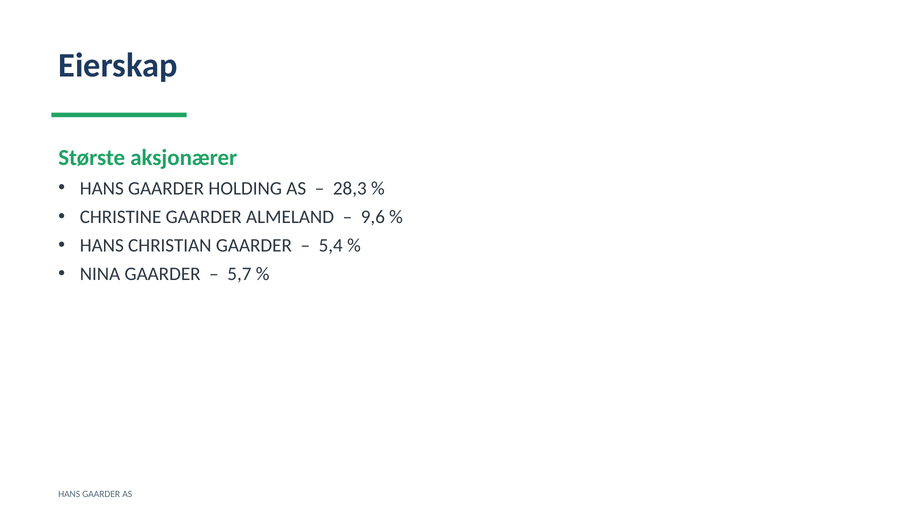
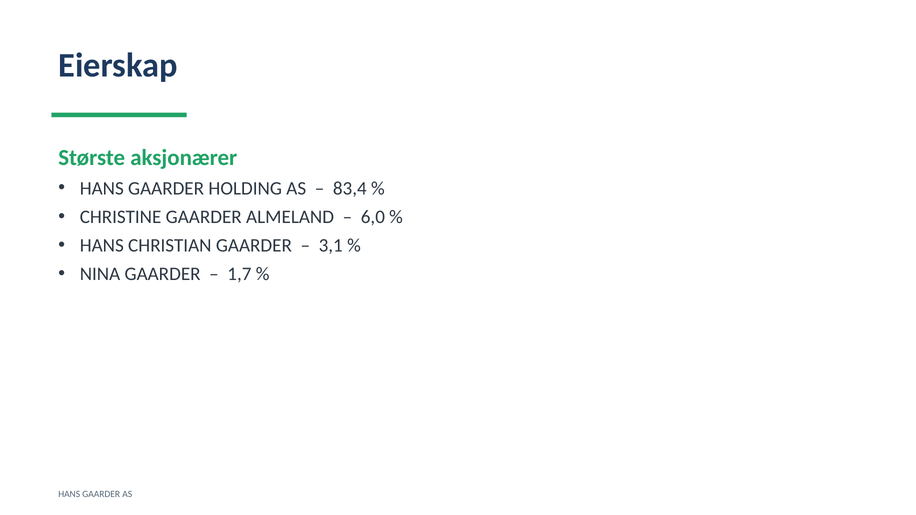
28,3: 28,3 -> 83,4
9,6: 9,6 -> 6,0
5,4: 5,4 -> 3,1
5,7: 5,7 -> 1,7
